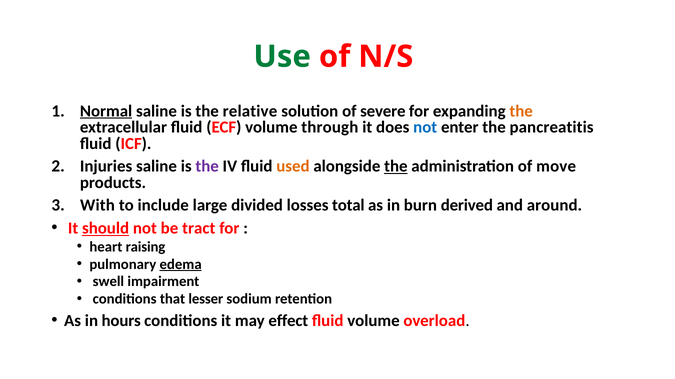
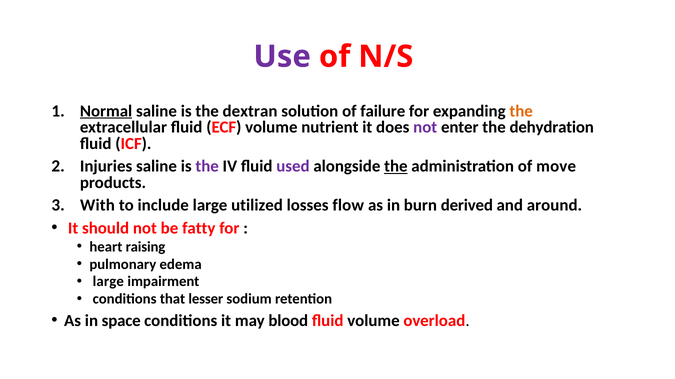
Use colour: green -> purple
relative: relative -> dextran
severe: severe -> failure
through: through -> nutrient
not at (425, 128) colour: blue -> purple
pancreatitis: pancreatitis -> dehydration
used colour: orange -> purple
divided: divided -> utilized
total: total -> flow
should underline: present -> none
tract: tract -> fatty
edema underline: present -> none
swell at (108, 282): swell -> large
hours: hours -> space
effect: effect -> blood
